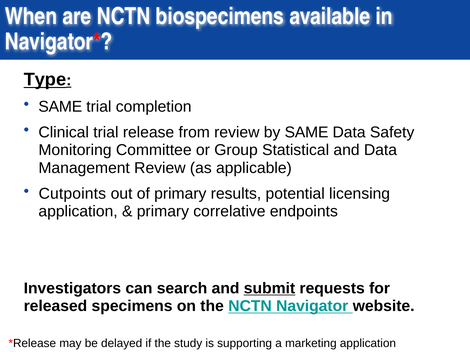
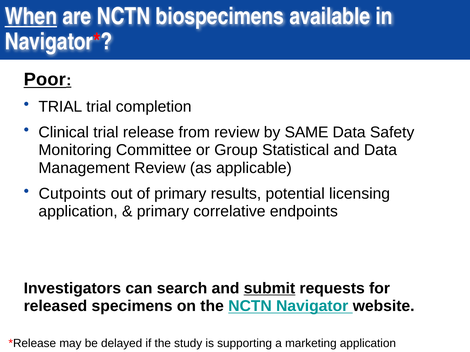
When underline: none -> present
Type: Type -> Poor
SAME at (60, 107): SAME -> TRIAL
